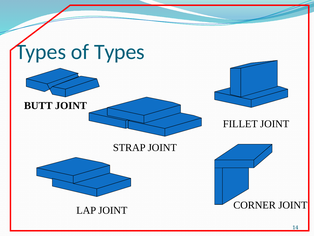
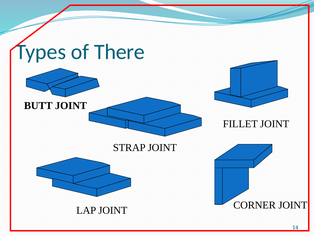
of Types: Types -> There
